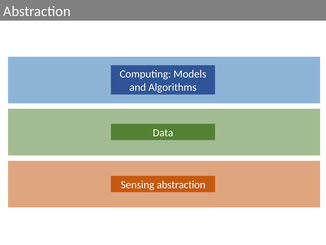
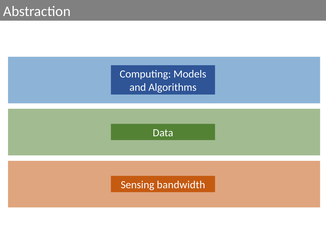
Sensing abstraction: abstraction -> bandwidth
